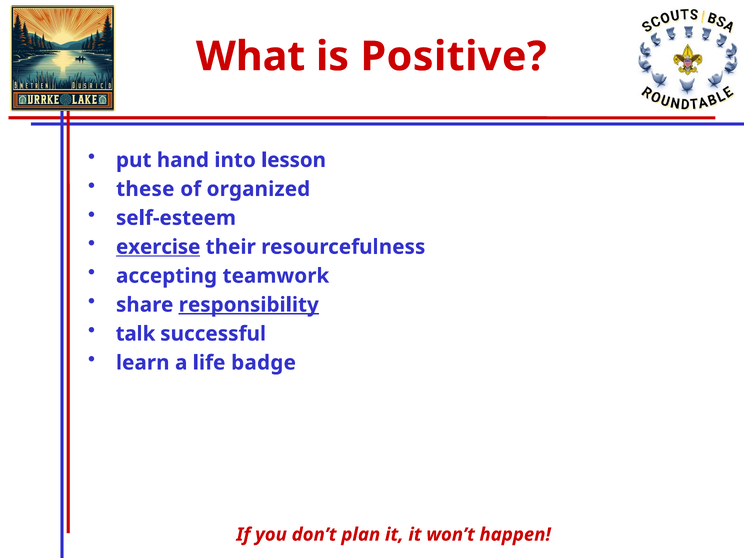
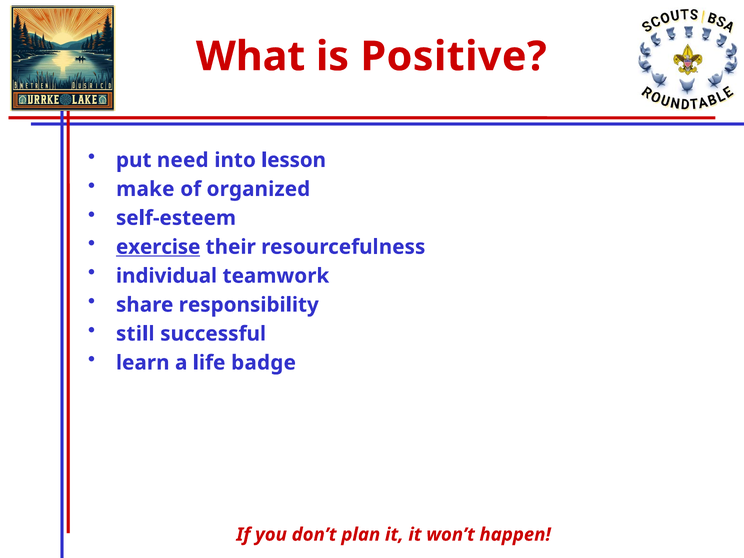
hand: hand -> need
these: these -> make
accepting: accepting -> individual
responsibility underline: present -> none
talk: talk -> still
